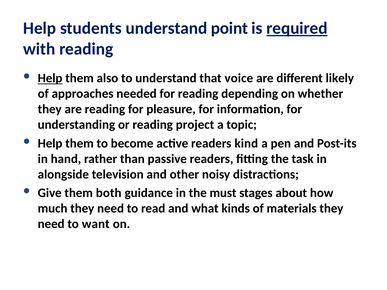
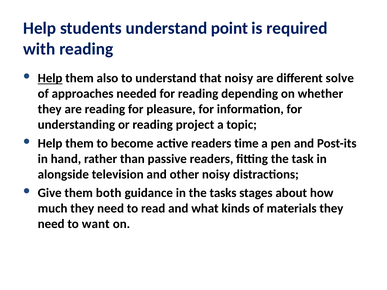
required underline: present -> none
that voice: voice -> noisy
likely: likely -> solve
kind: kind -> time
must: must -> tasks
